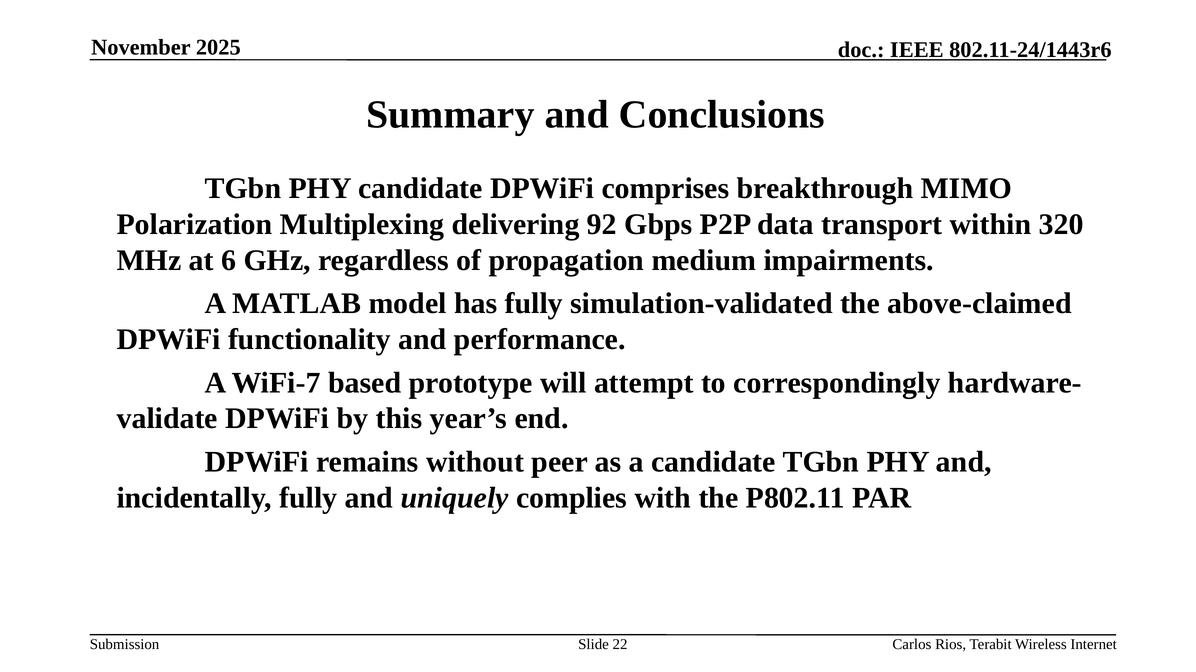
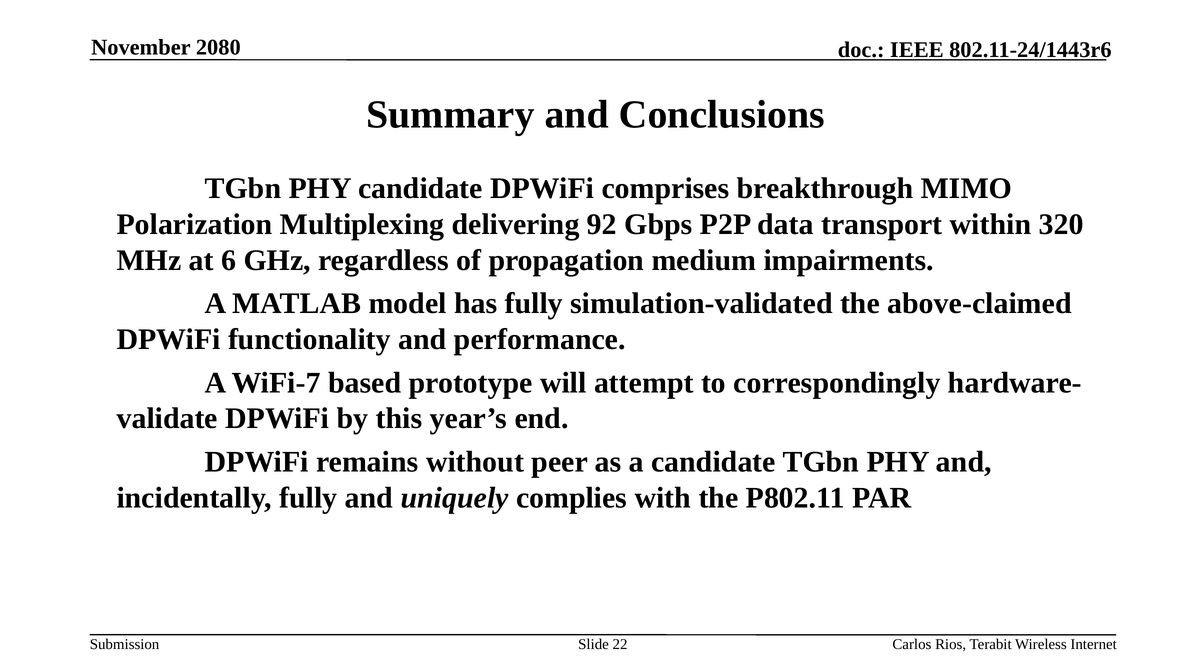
2025: 2025 -> 2080
